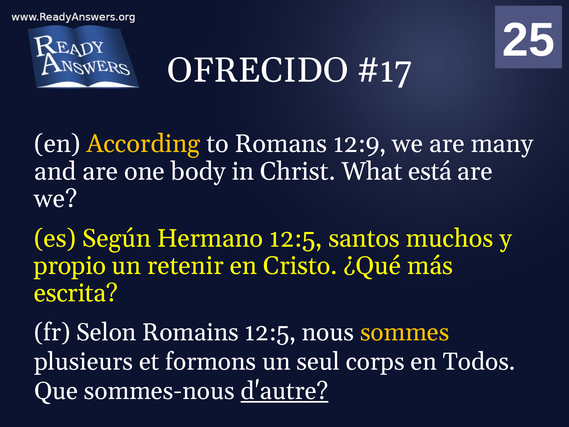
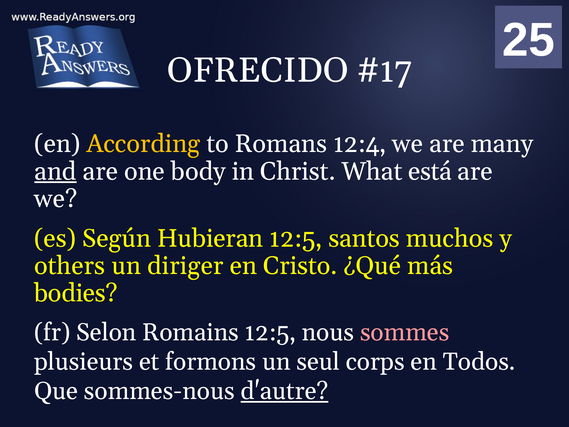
12:9: 12:9 -> 12:4
and underline: none -> present
Hermano: Hermano -> Hubieran
propio: propio -> others
retenir: retenir -> diriger
escrita: escrita -> bodies
sommes colour: yellow -> pink
